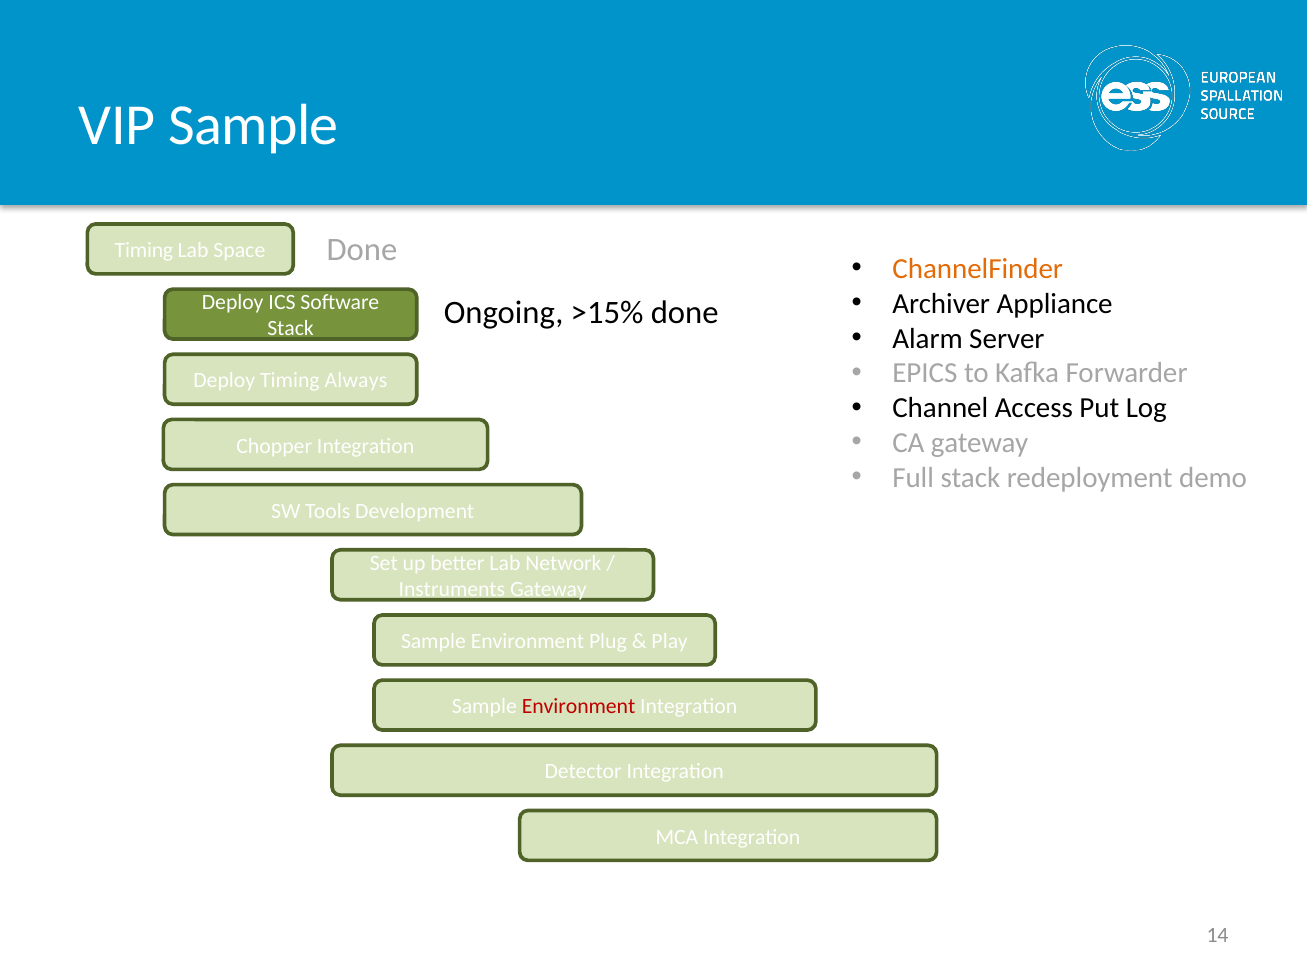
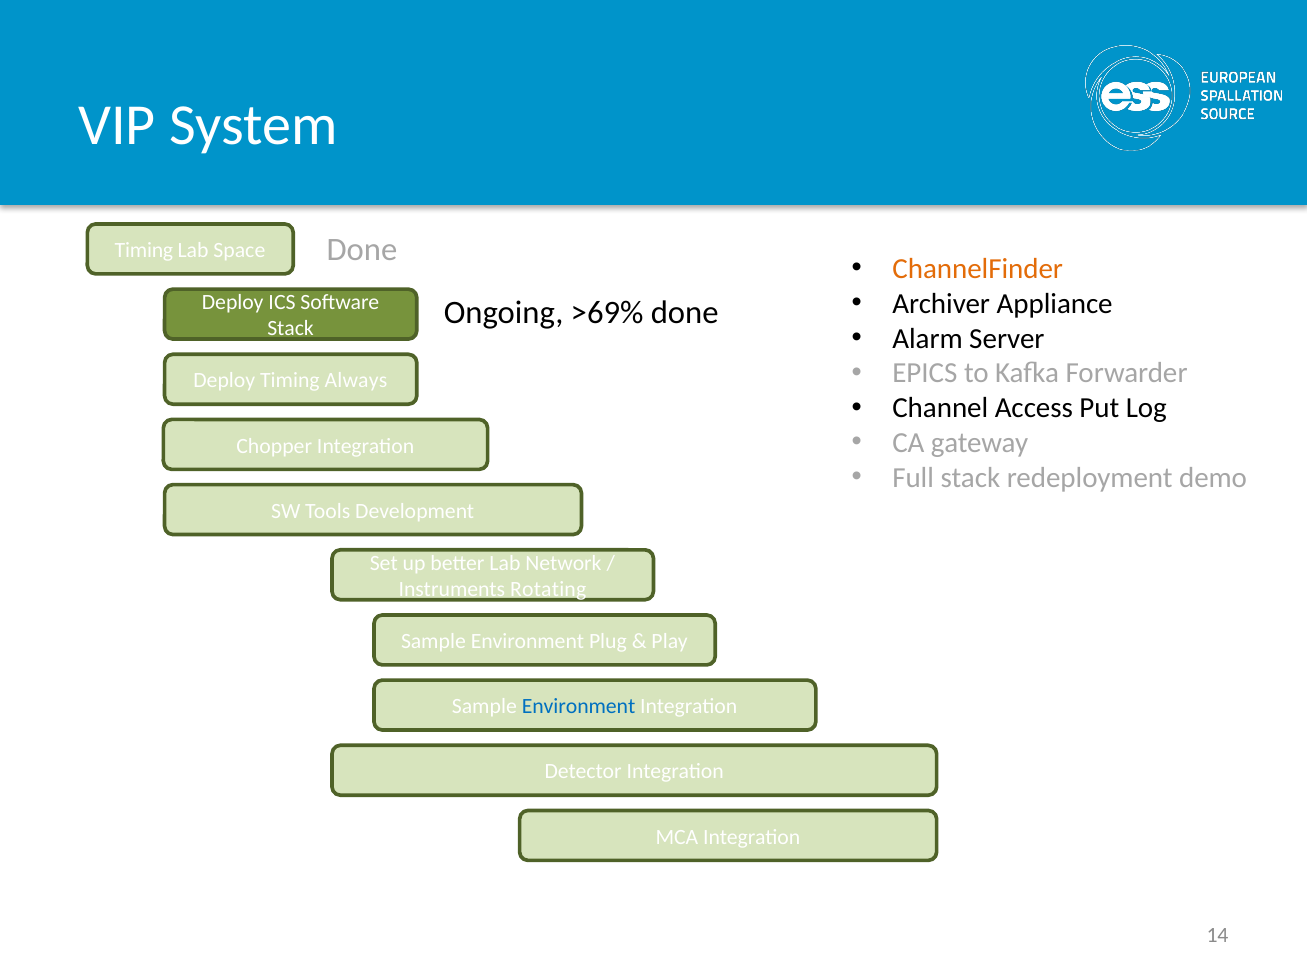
VIP Sample: Sample -> System
>15%: >15% -> >69%
Instruments Gateway: Gateway -> Rotating
Environment at (579, 707) colour: red -> blue
